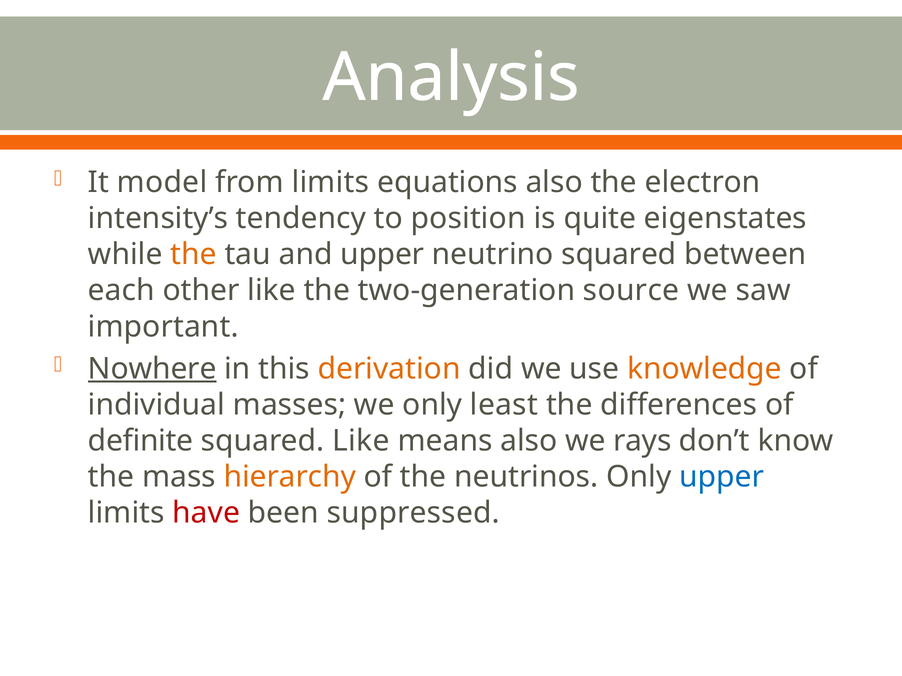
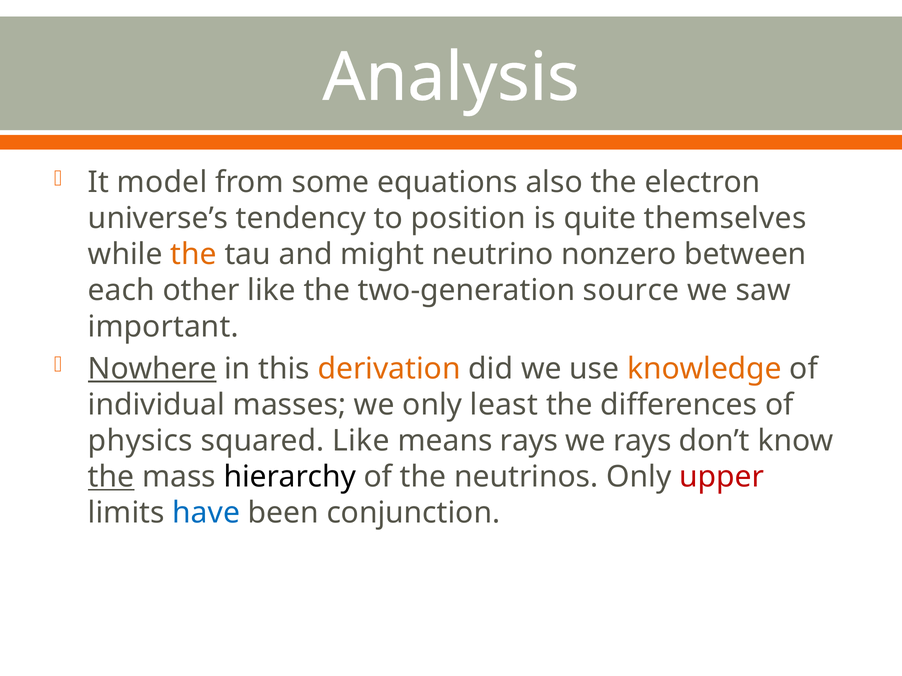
from limits: limits -> some
intensity’s: intensity’s -> universe’s
eigenstates: eigenstates -> themselves
and upper: upper -> might
neutrino squared: squared -> nonzero
definite: definite -> physics
means also: also -> rays
the at (111, 477) underline: none -> present
hierarchy colour: orange -> black
upper at (722, 477) colour: blue -> red
have colour: red -> blue
suppressed: suppressed -> conjunction
